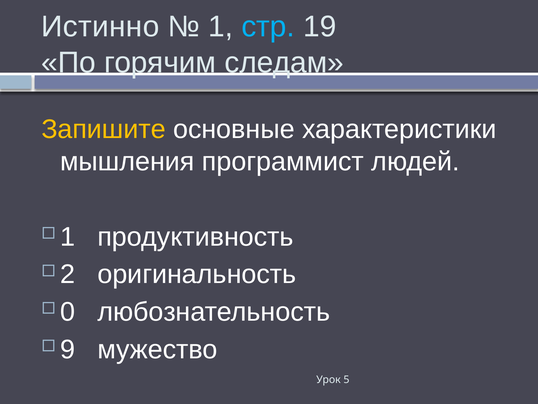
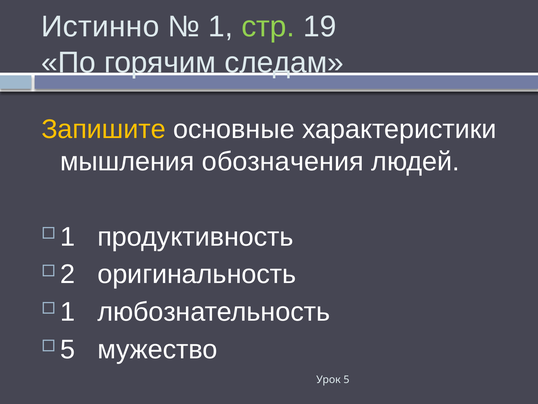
стр colour: light blue -> light green
программист: программист -> обозначения
0 at (68, 312): 0 -> 1
9 at (68, 349): 9 -> 5
